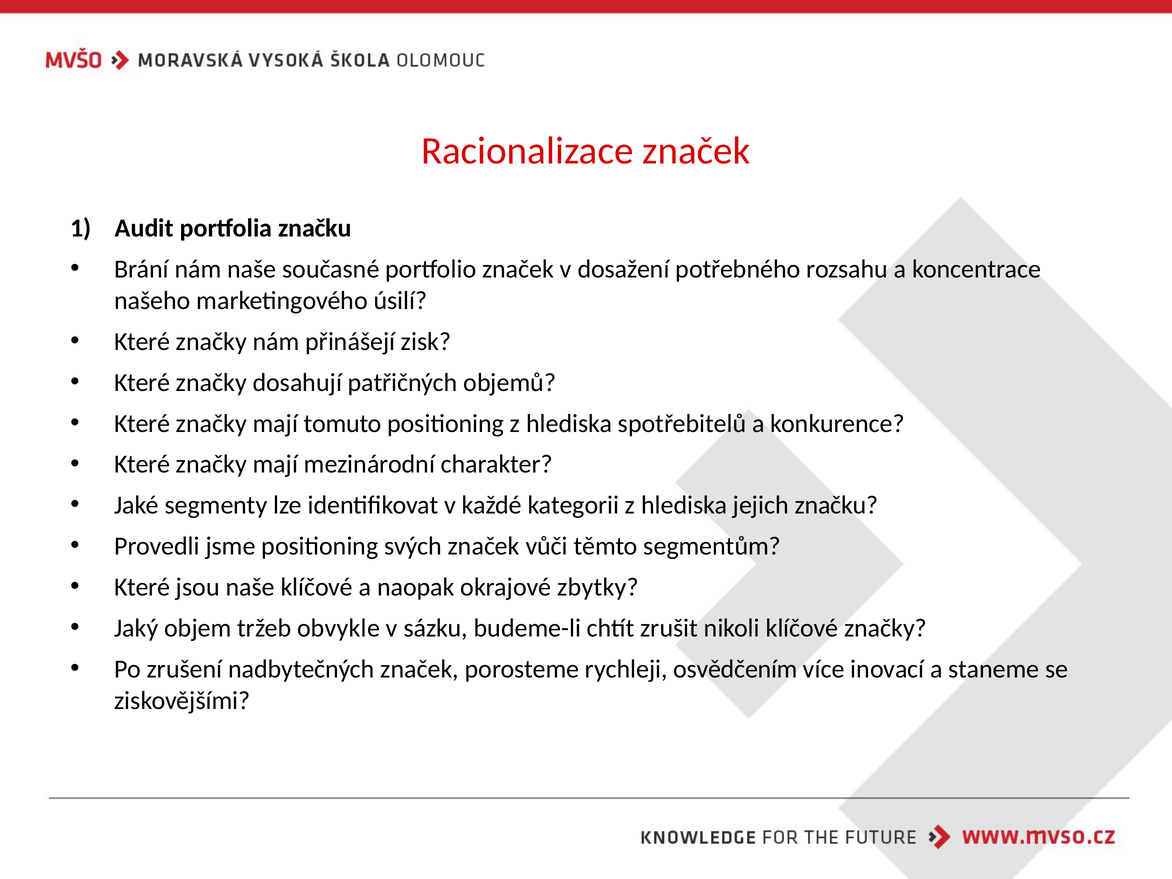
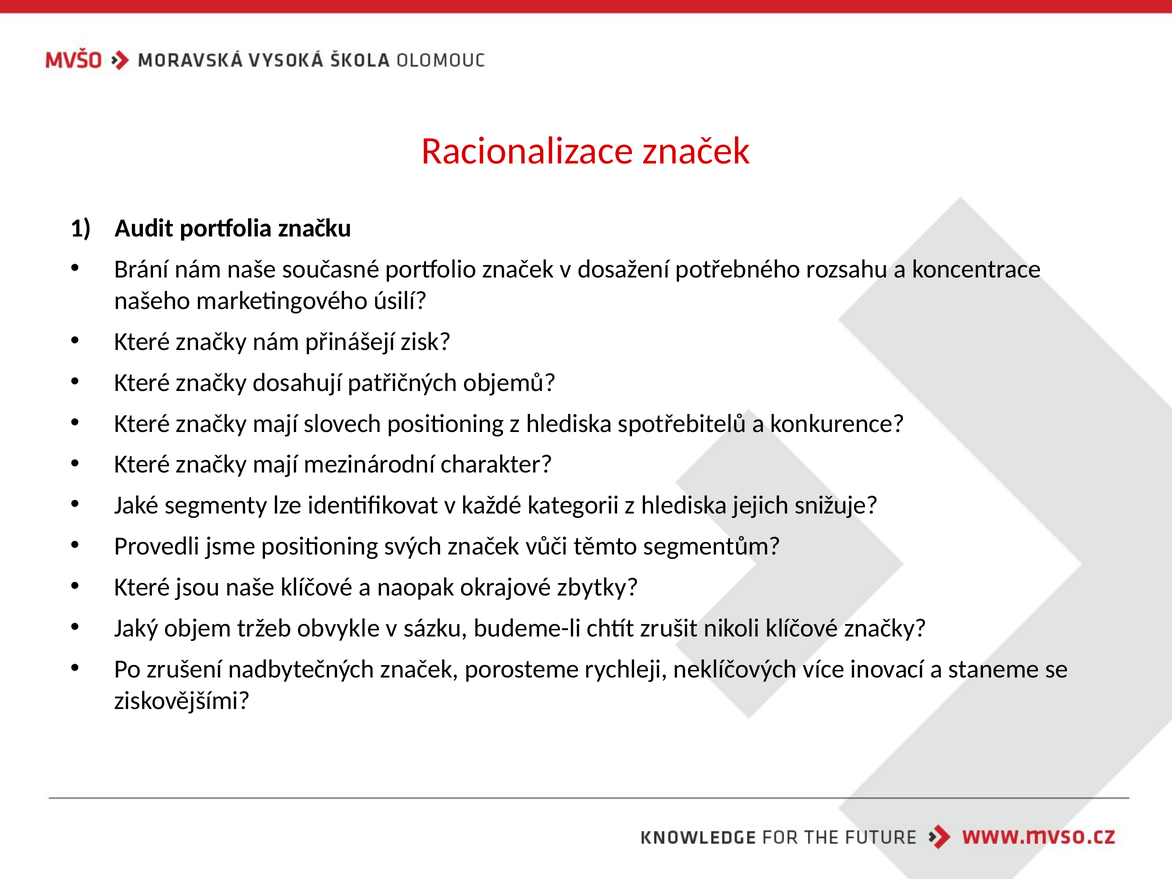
tomuto: tomuto -> slovech
jejich značku: značku -> snižuje
osvědčením: osvědčením -> neklíčových
